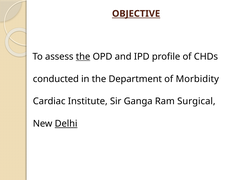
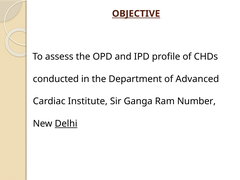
the at (83, 57) underline: present -> none
Morbidity: Morbidity -> Advanced
Surgical: Surgical -> Number
